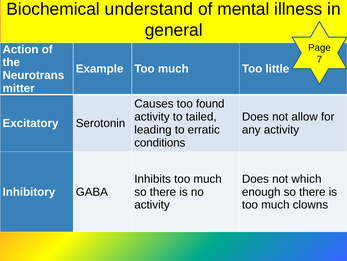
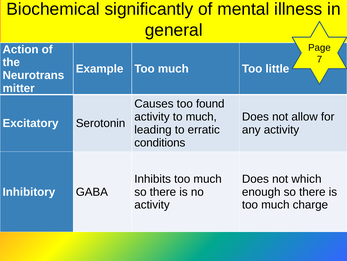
understand: understand -> significantly
to tailed: tailed -> much
clowns: clowns -> charge
